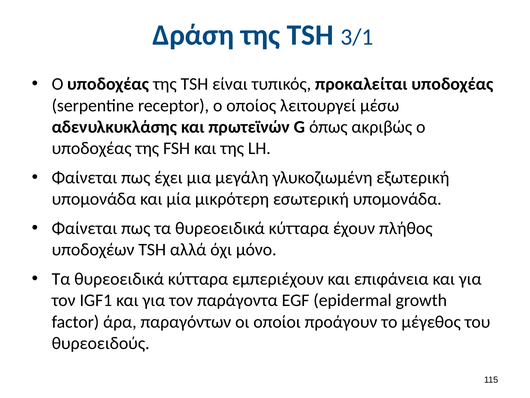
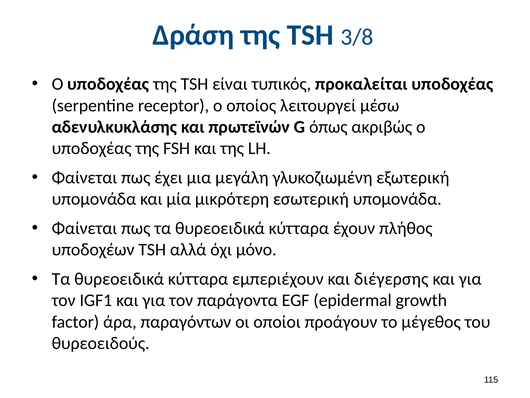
3/1: 3/1 -> 3/8
επιφάνεια: επιφάνεια -> διέγερσης
